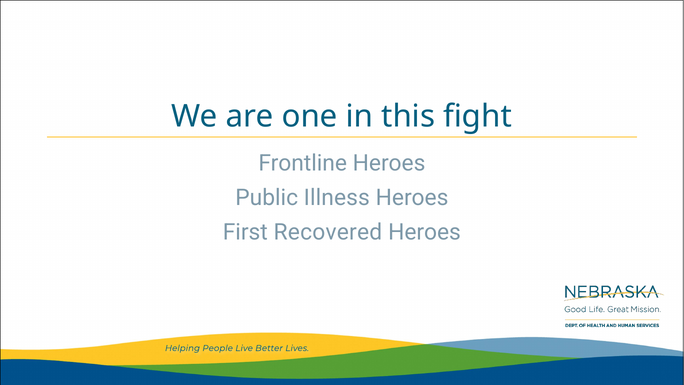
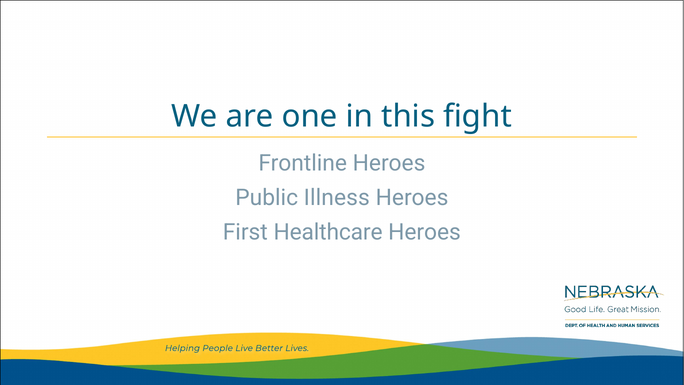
Recovered: Recovered -> Healthcare
